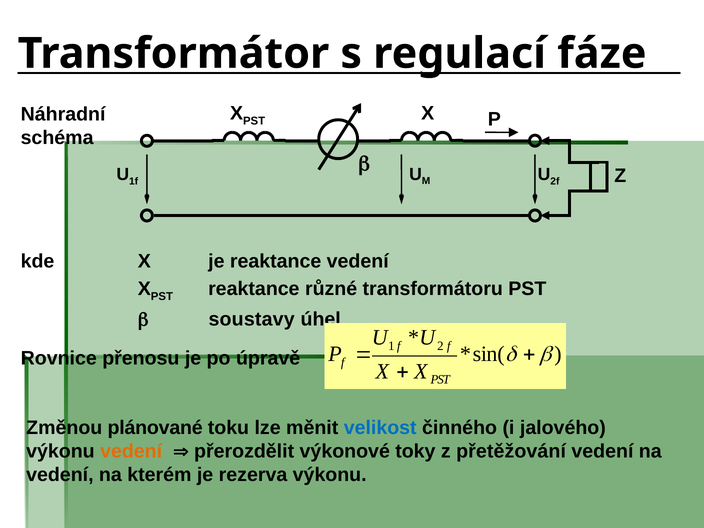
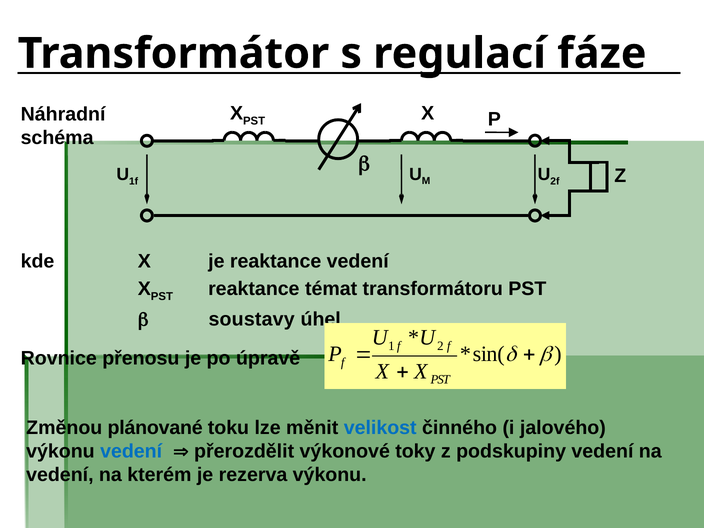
různé: různé -> témat
vedení at (131, 451) colour: orange -> blue
přetěžování: přetěžování -> podskupiny
